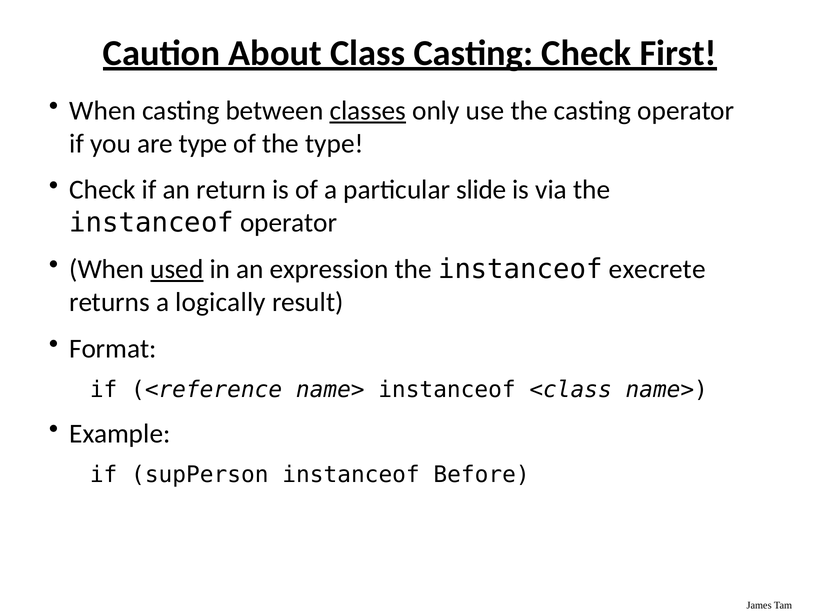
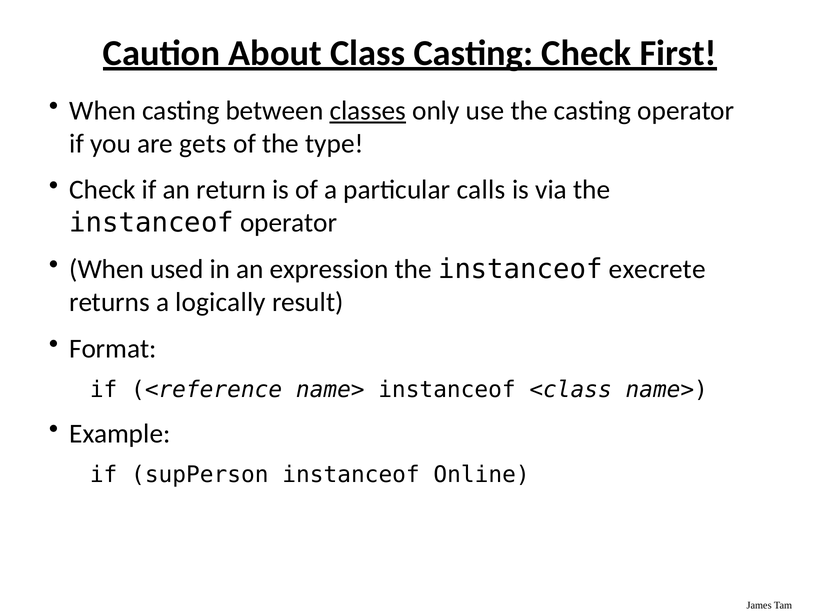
are type: type -> gets
slide: slide -> calls
used underline: present -> none
Before: Before -> Online
